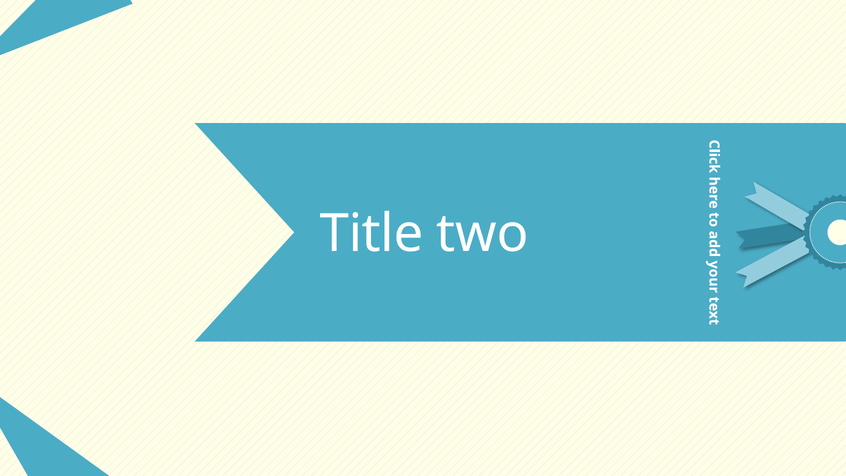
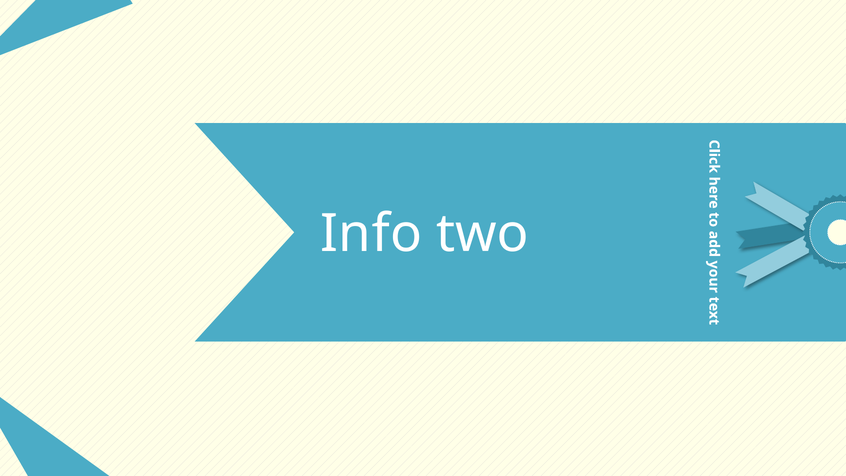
Title: Title -> Info
